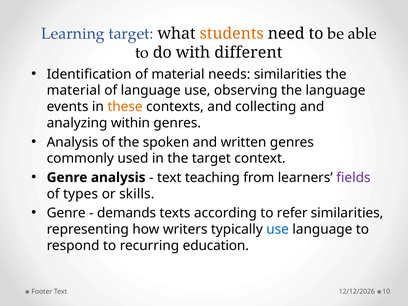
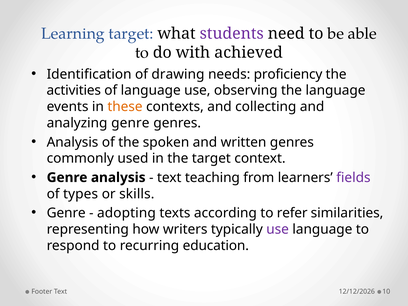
students colour: orange -> purple
different: different -> achieved
of material: material -> drawing
needs similarities: similarities -> proficiency
material at (74, 91): material -> activities
analyzing within: within -> genre
demands: demands -> adopting
use at (278, 229) colour: blue -> purple
